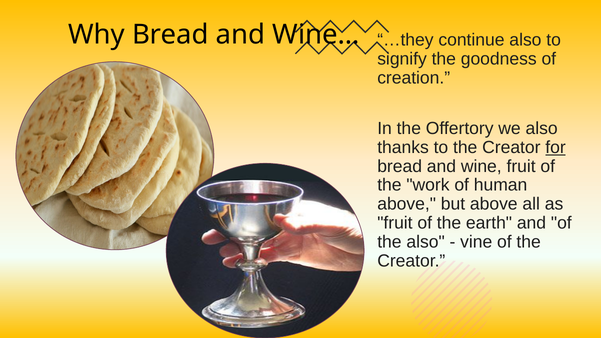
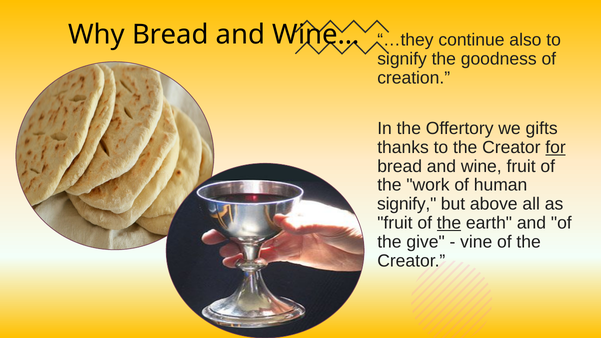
we also: also -> gifts
above at (407, 204): above -> signify
the at (449, 223) underline: none -> present
the also: also -> give
